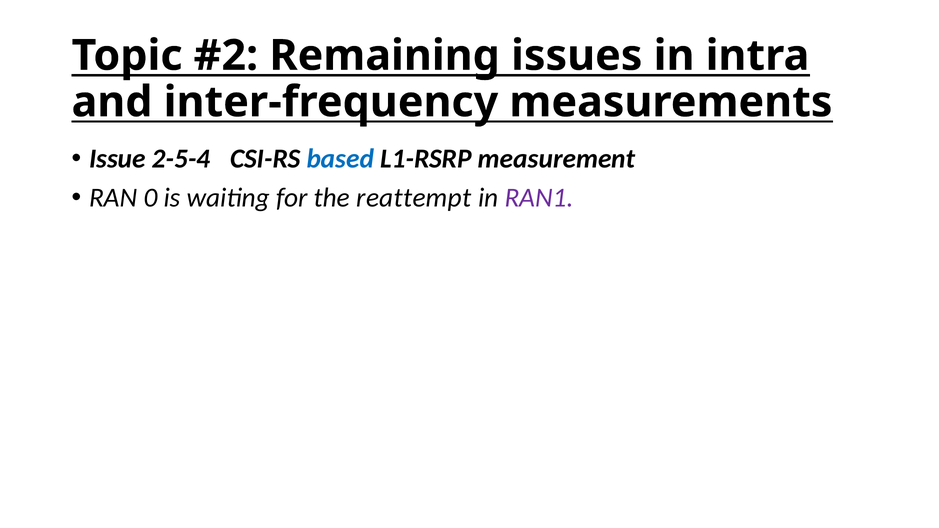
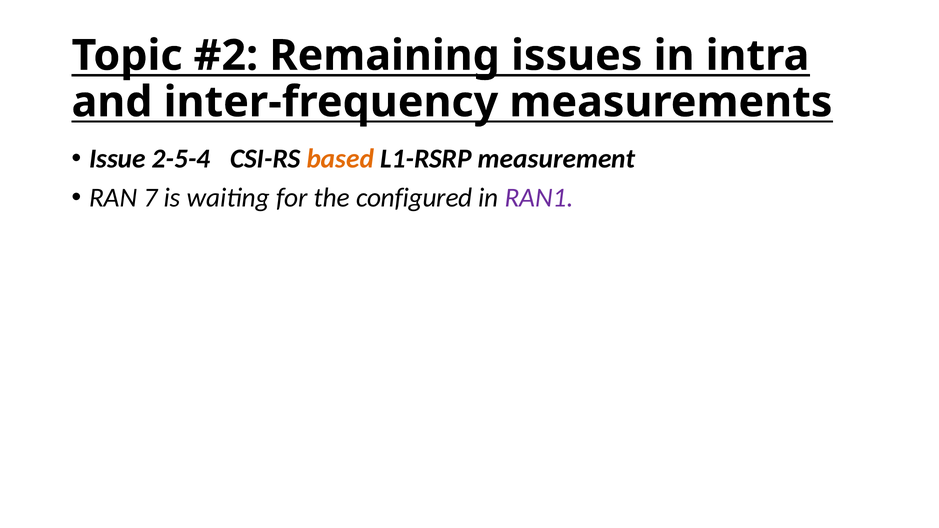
based colour: blue -> orange
0: 0 -> 7
reattempt: reattempt -> configured
